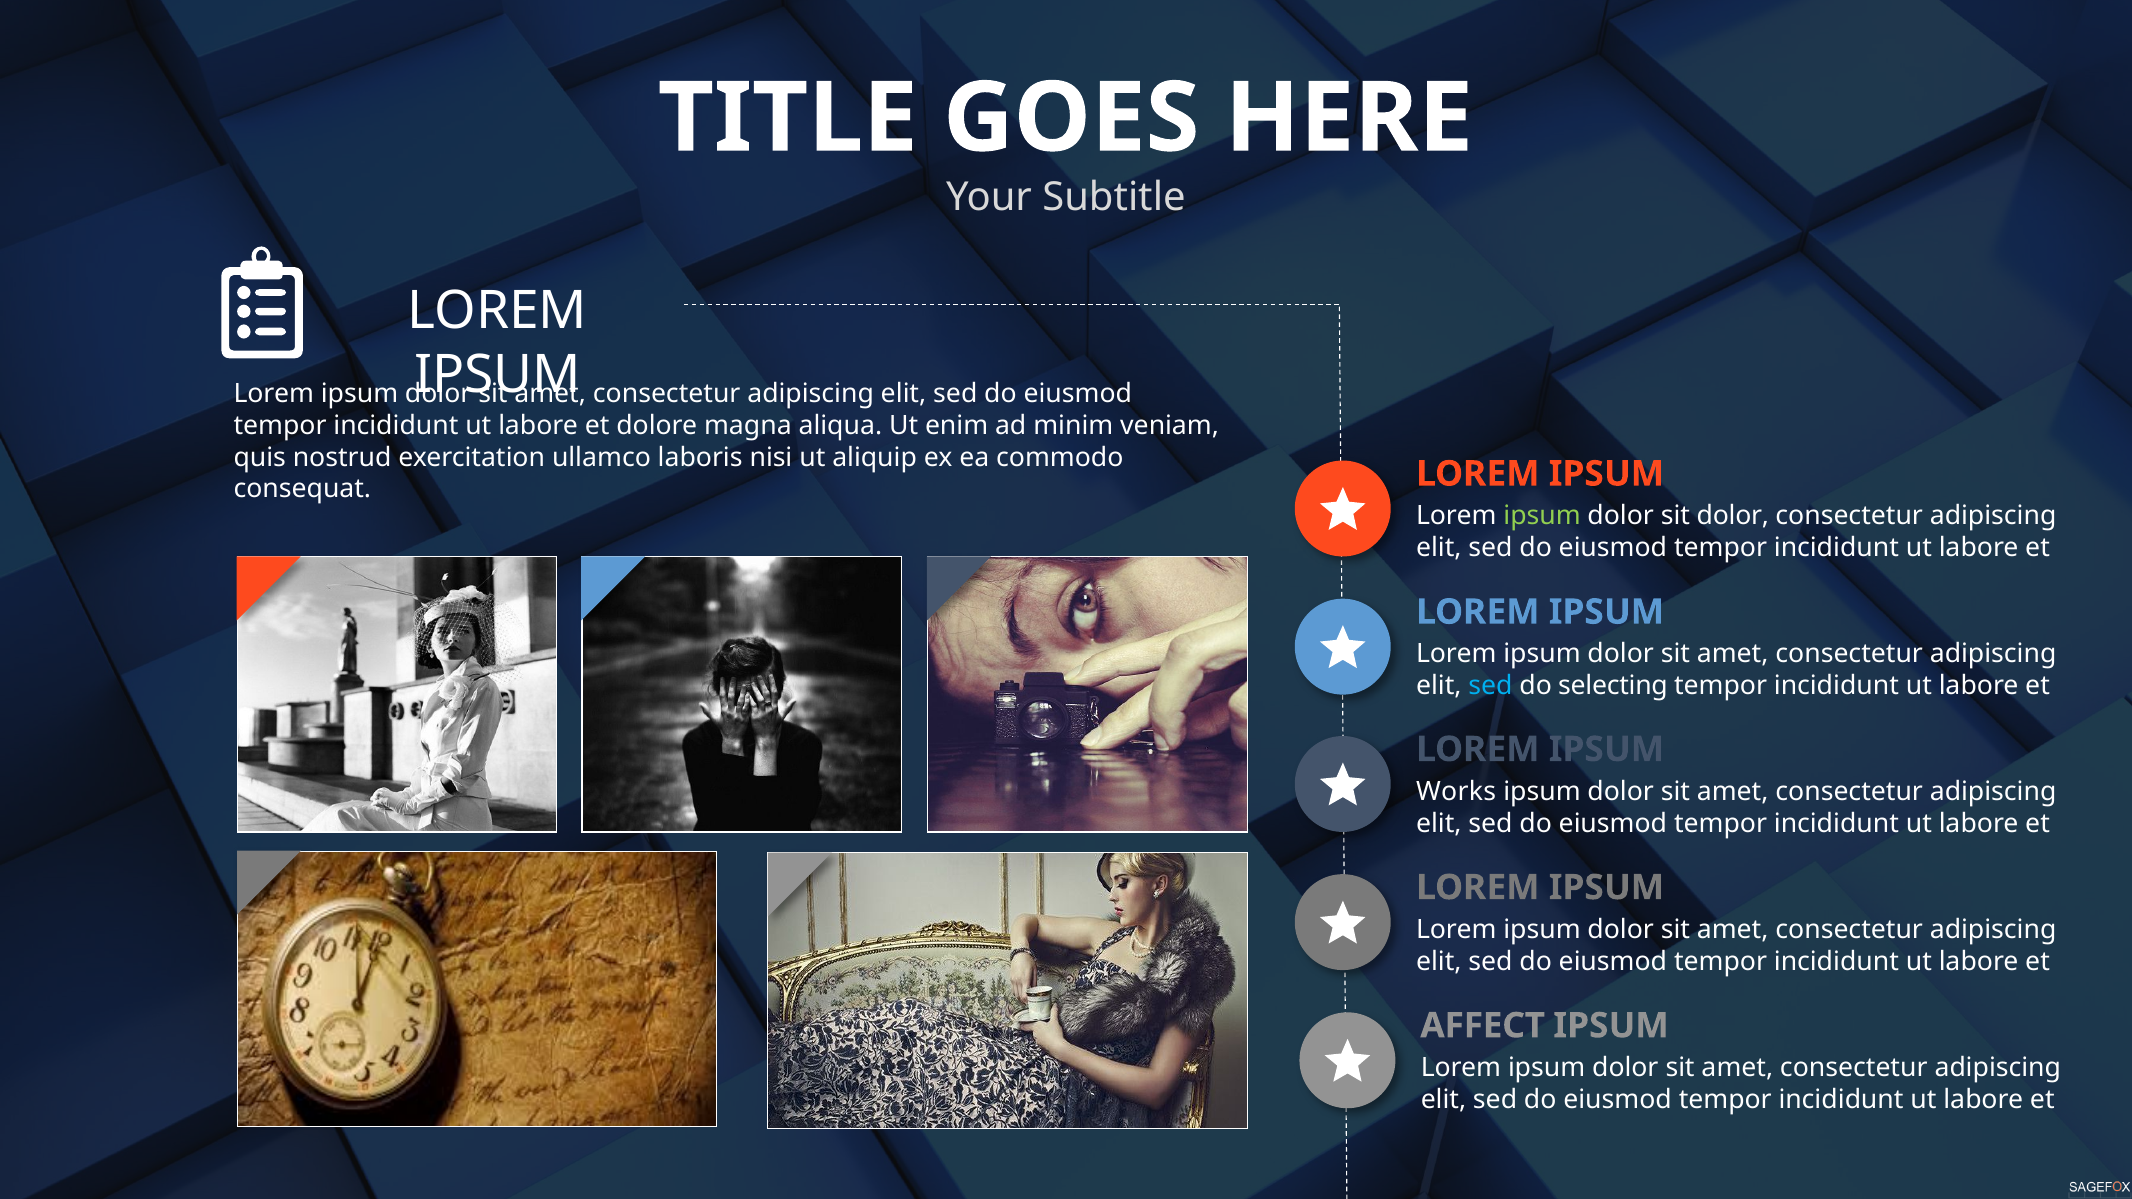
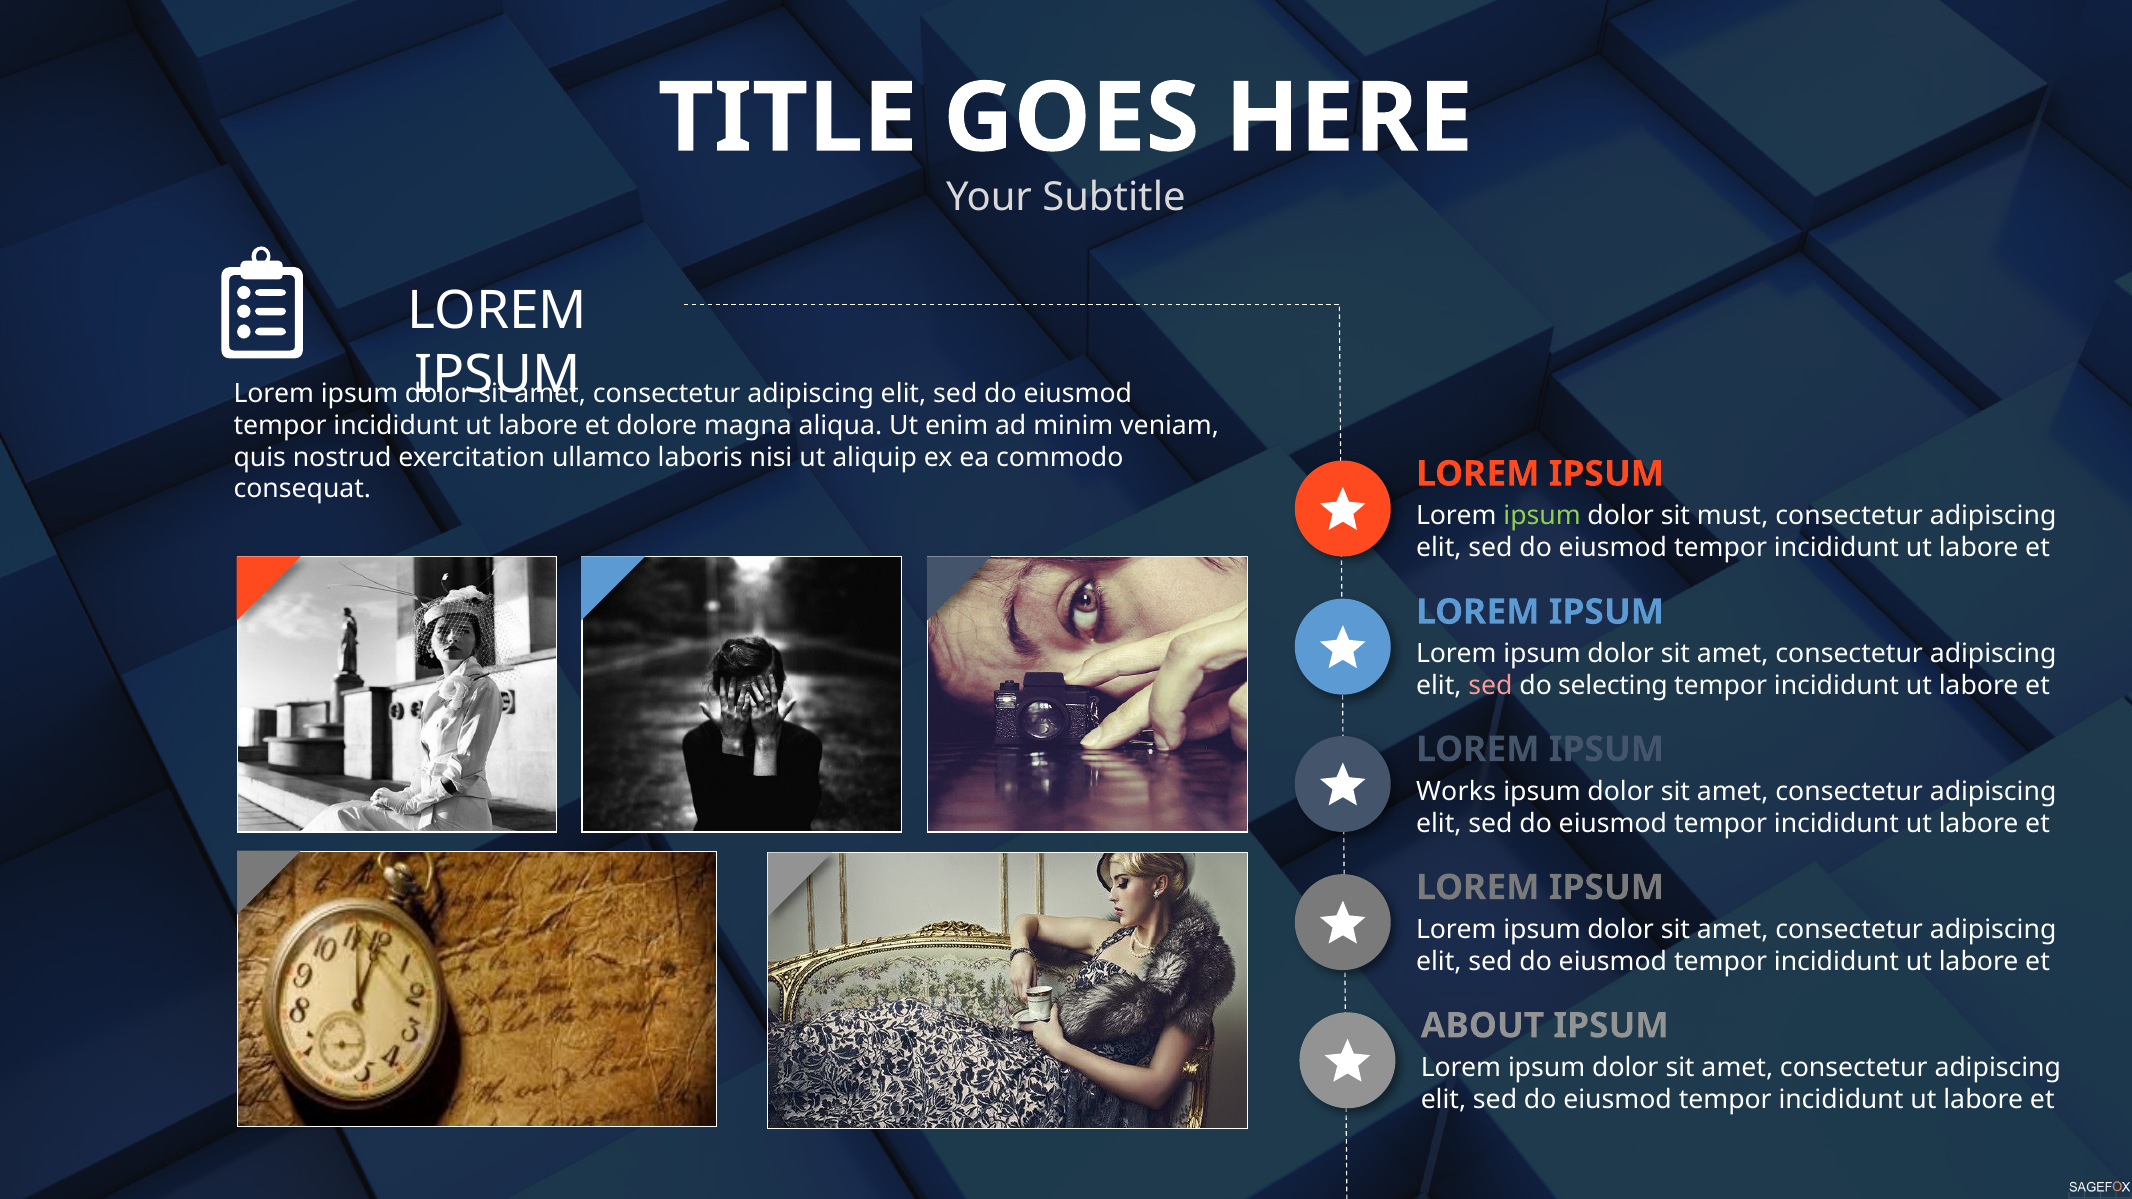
sit dolor: dolor -> must
sed at (1490, 686) colour: light blue -> pink
AFFECT: AFFECT -> ABOUT
